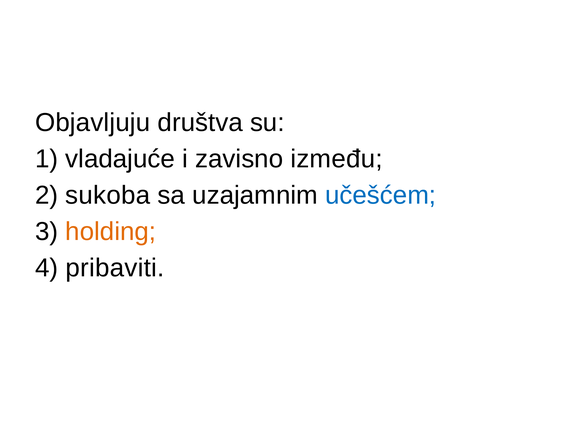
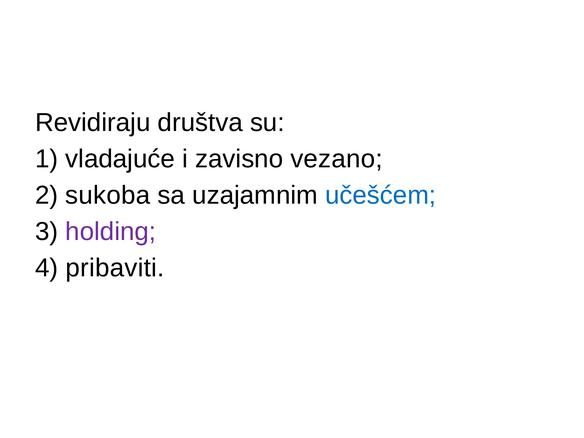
Objavljuju: Objavljuju -> Revidiraju
između: između -> vezano
holding colour: orange -> purple
